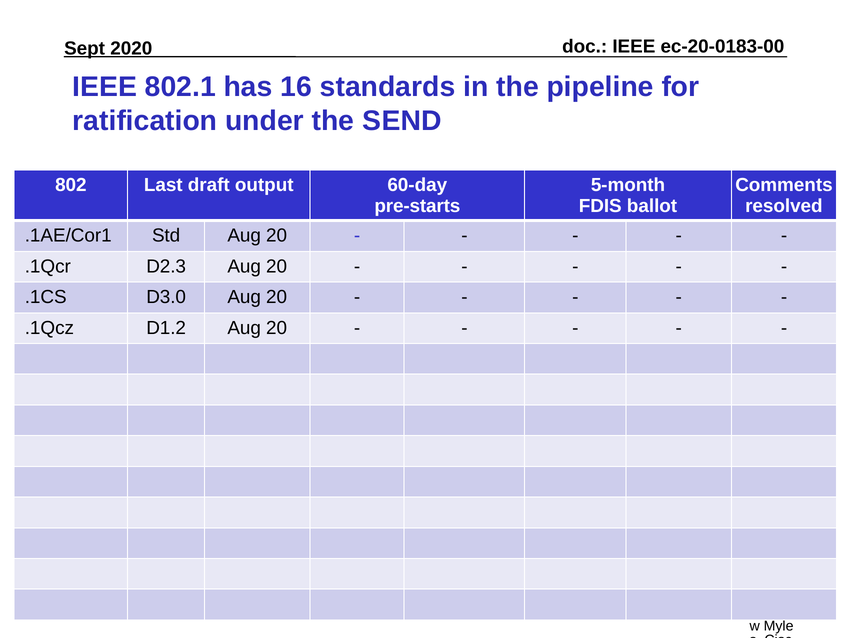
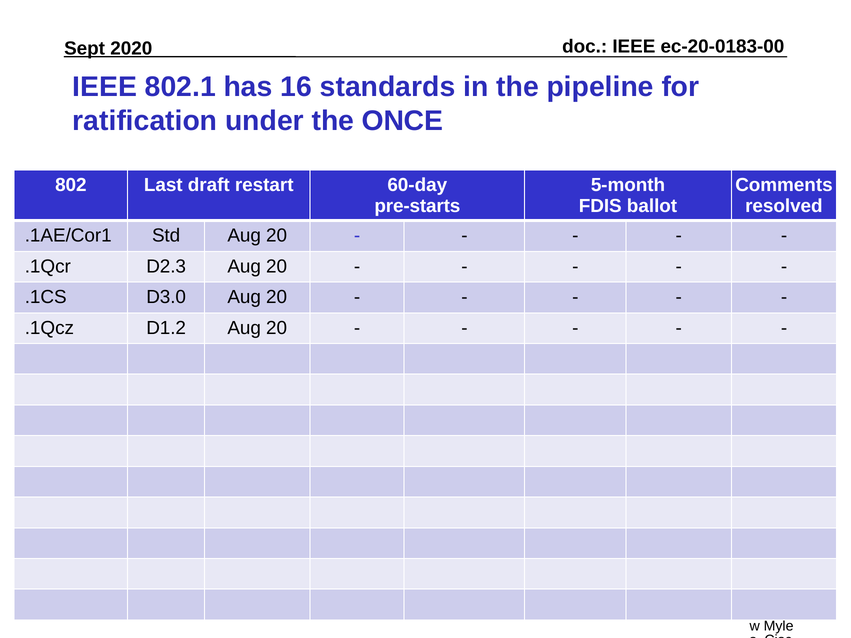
SEND: SEND -> ONCE
output: output -> restart
